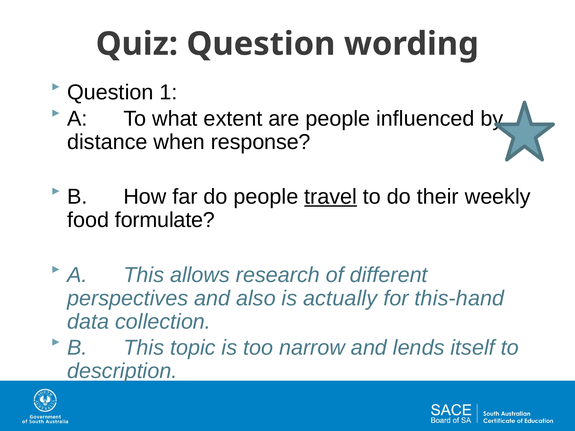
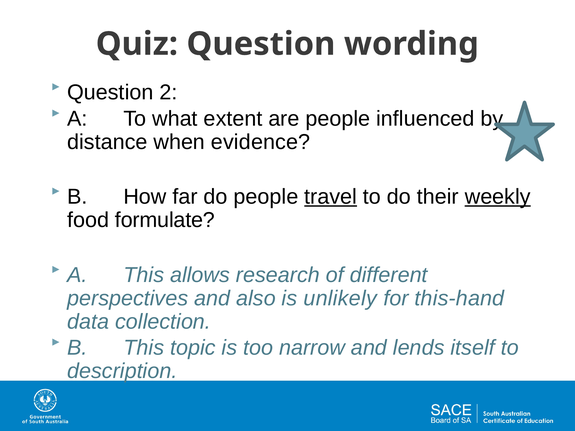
1: 1 -> 2
response: response -> evidence
weekly underline: none -> present
actually: actually -> unlikely
